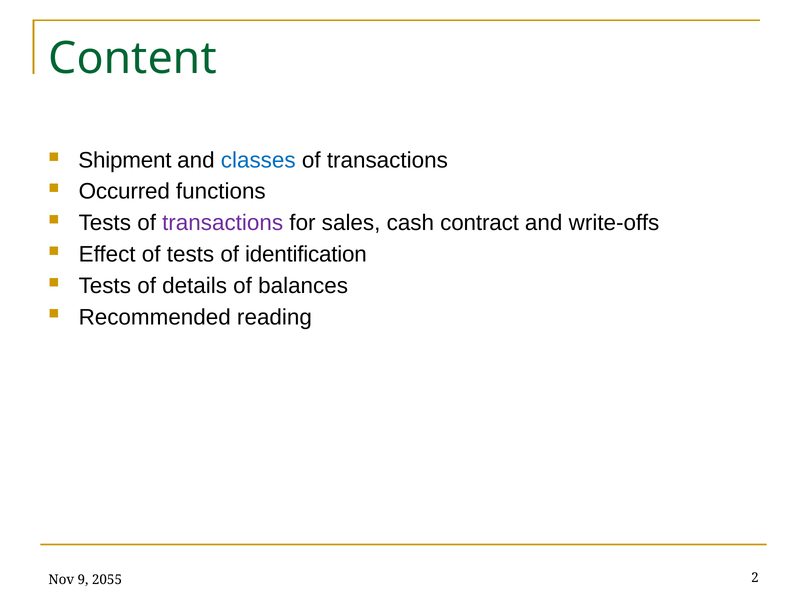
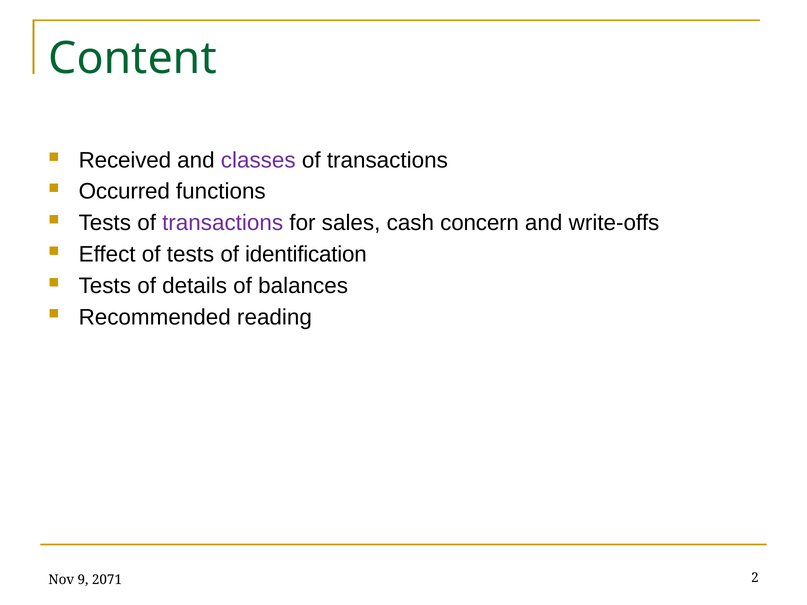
Shipment: Shipment -> Received
classes colour: blue -> purple
contract: contract -> concern
2055: 2055 -> 2071
